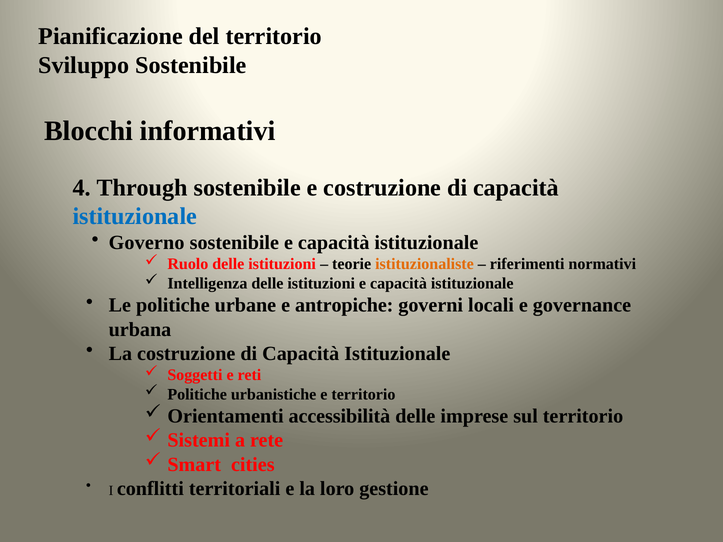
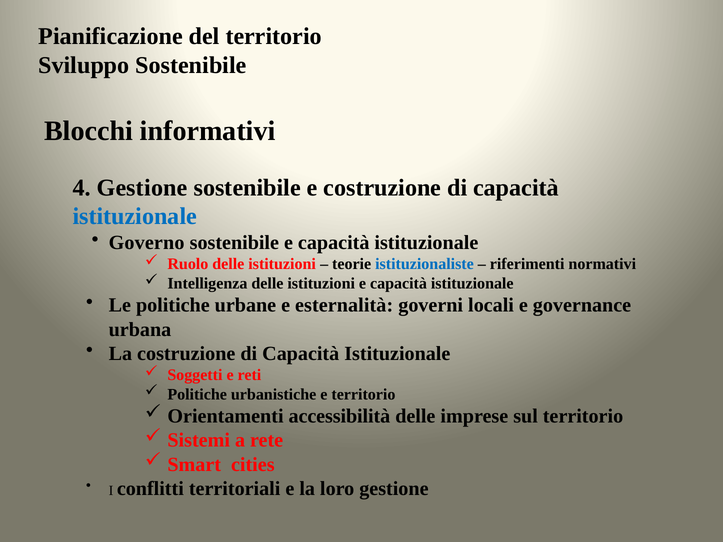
4 Through: Through -> Gestione
istituzionaliste colour: orange -> blue
antropiche: antropiche -> esternalità
